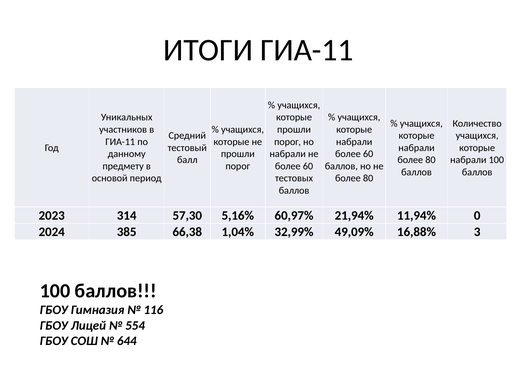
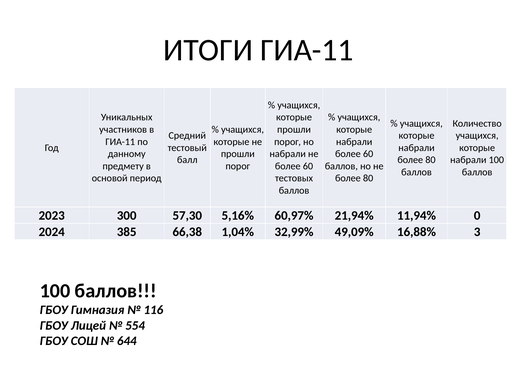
314: 314 -> 300
